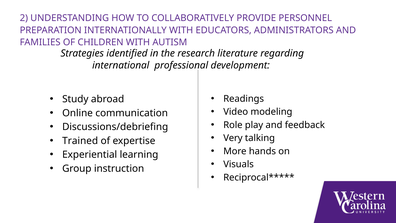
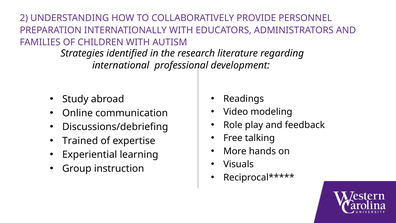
Very: Very -> Free
